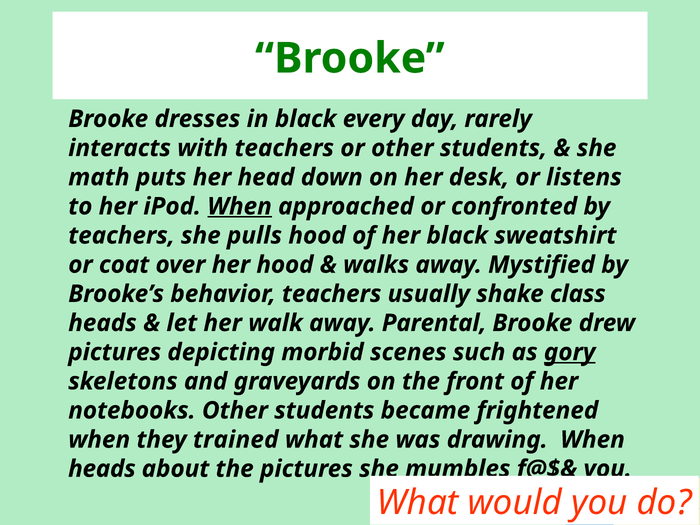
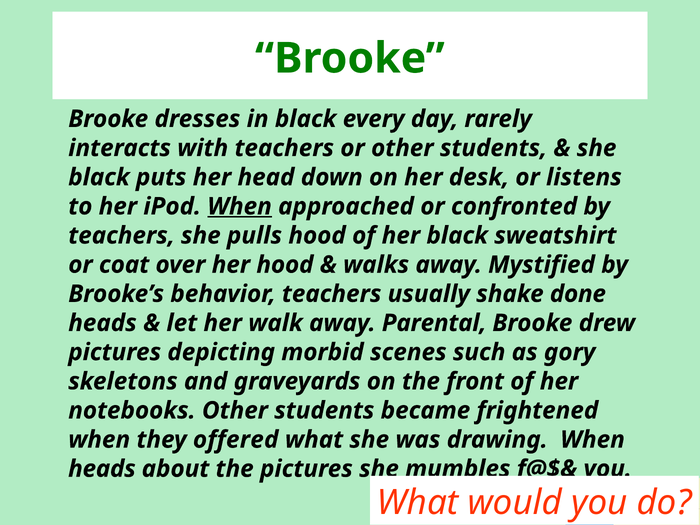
math at (99, 177): math -> black
class: class -> done
gory underline: present -> none
trained: trained -> offered
